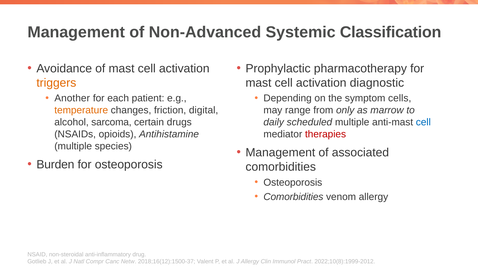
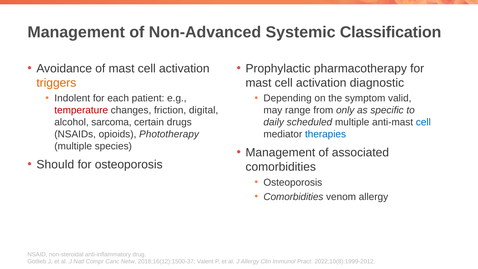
Another: Another -> Indolent
cells: cells -> valid
temperature colour: orange -> red
marrow: marrow -> specific
Antihistamine: Antihistamine -> Phototherapy
therapies colour: red -> blue
Burden: Burden -> Should
